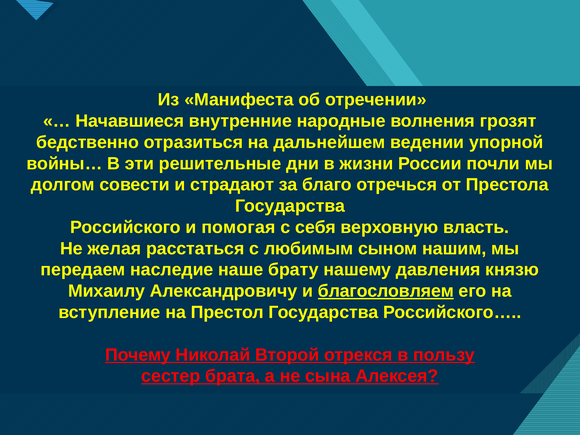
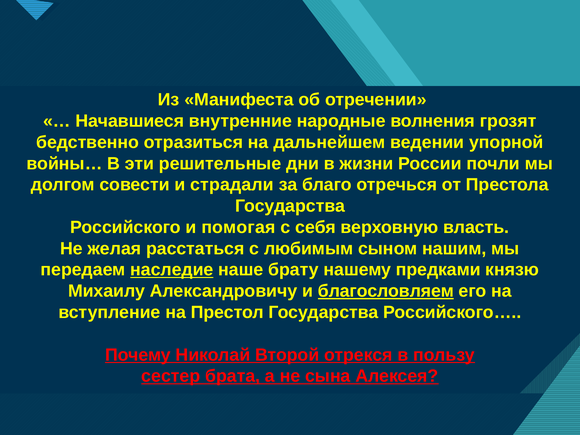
страдают: страдают -> страдали
наследие underline: none -> present
давления: давления -> предками
